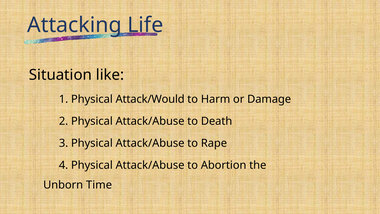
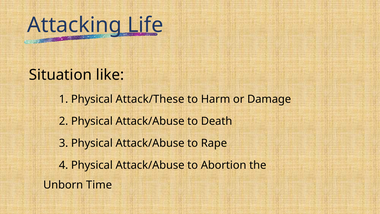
Attack/Would: Attack/Would -> Attack/These
